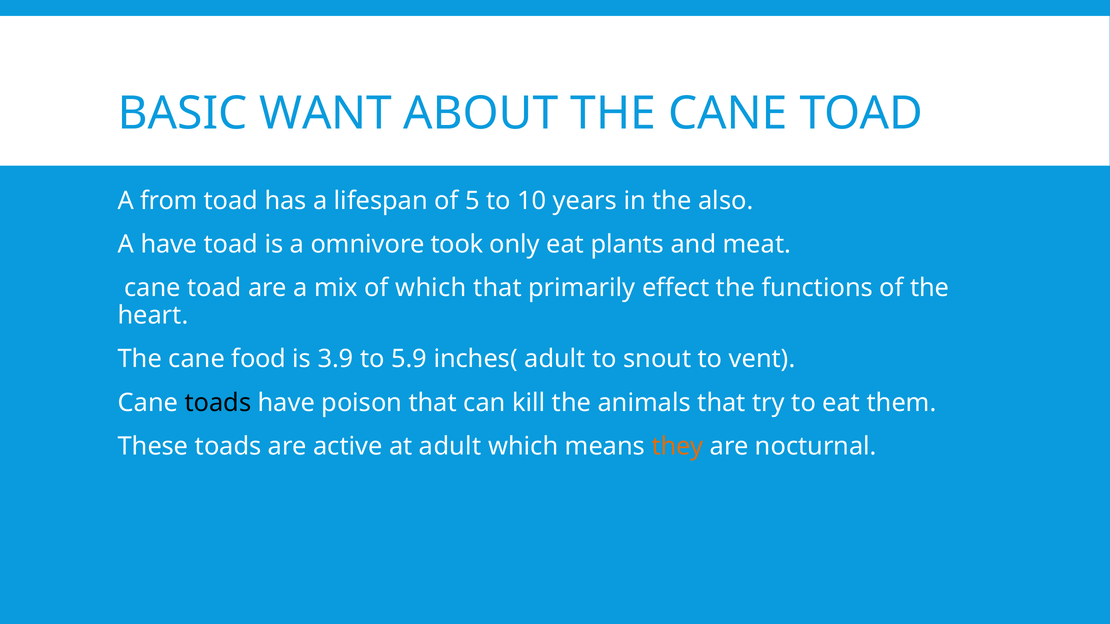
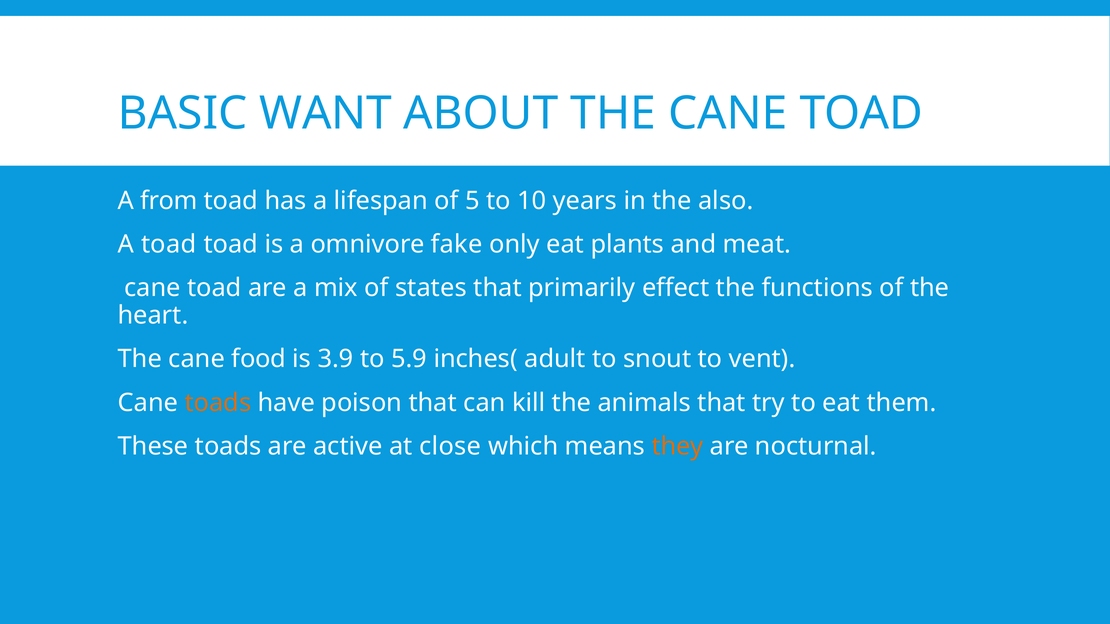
A have: have -> toad
took: took -> fake
of which: which -> states
toads at (218, 403) colour: black -> orange
at adult: adult -> close
